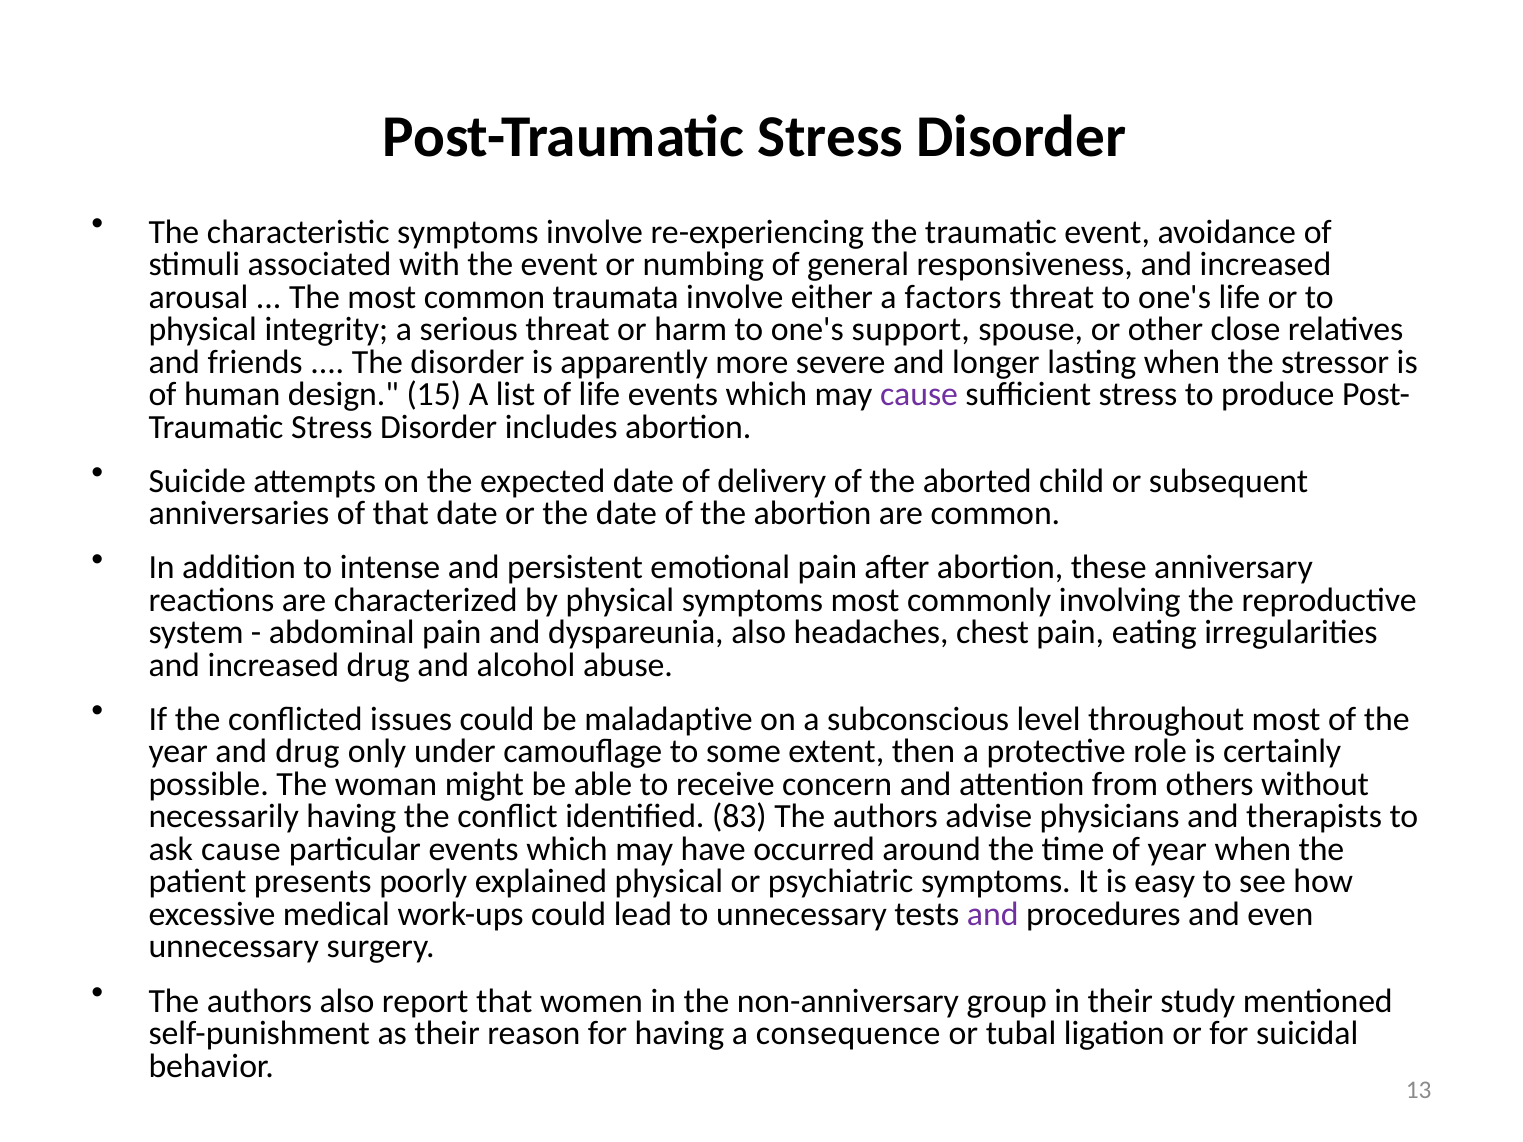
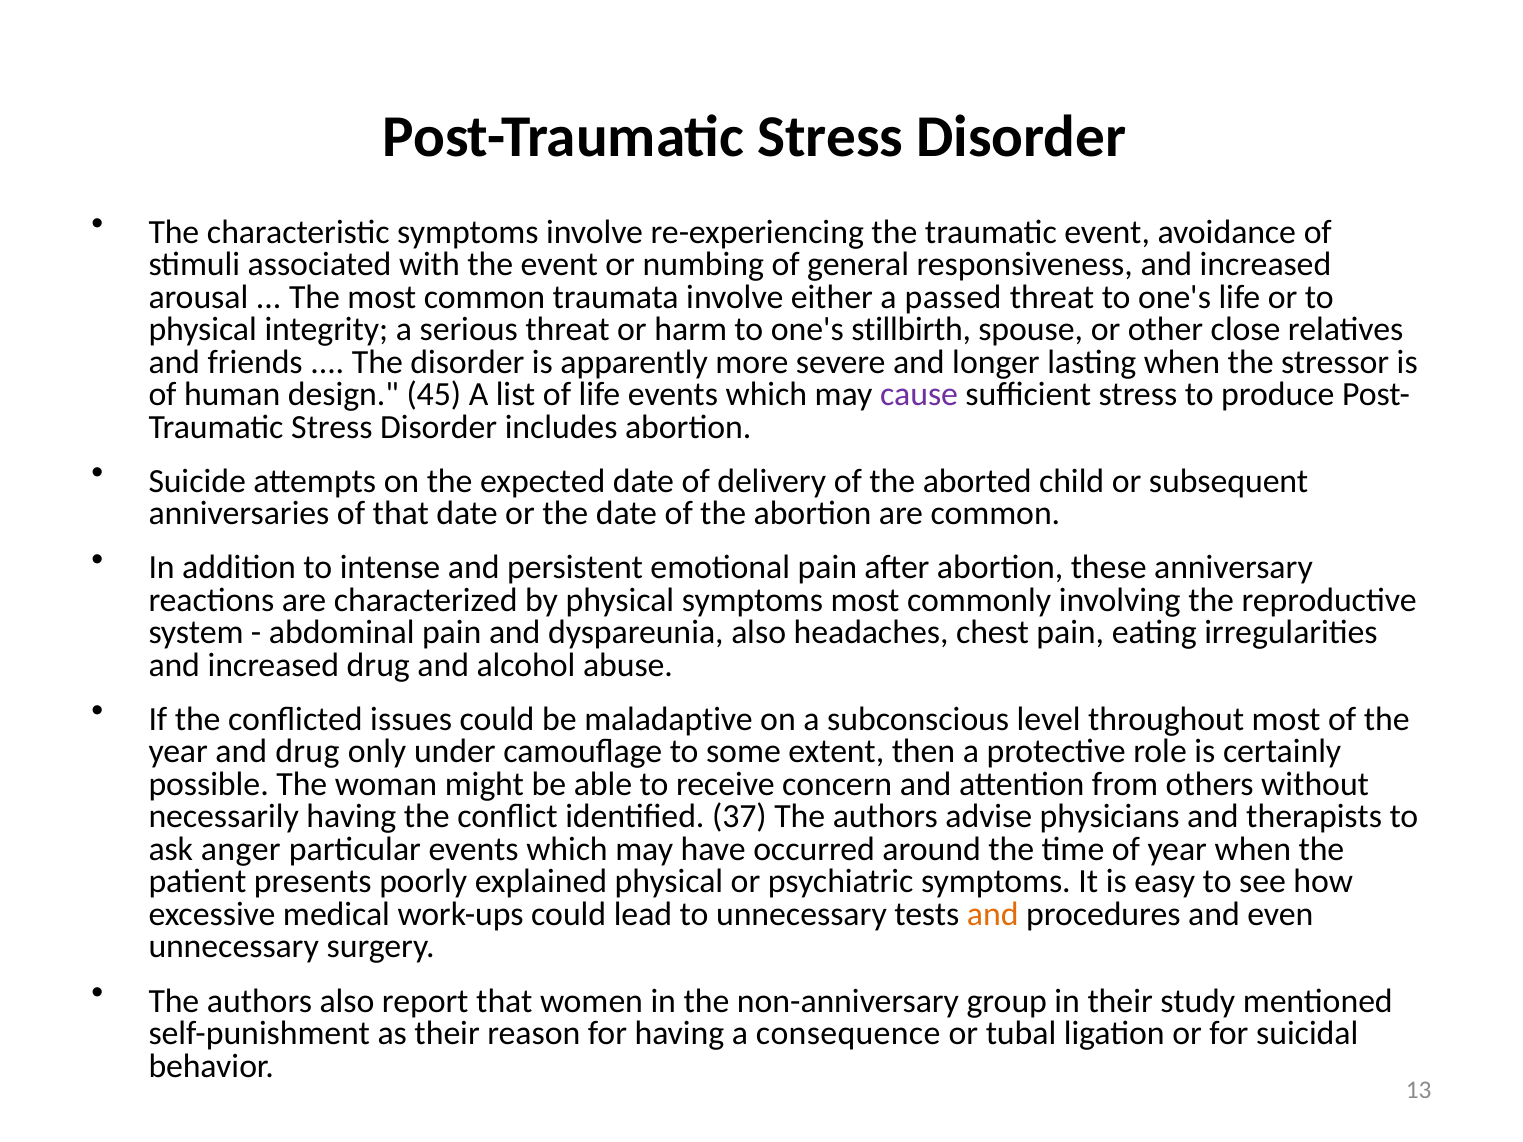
factors: factors -> passed
support: support -> stillbirth
15: 15 -> 45
83: 83 -> 37
ask cause: cause -> anger
and at (993, 914) colour: purple -> orange
